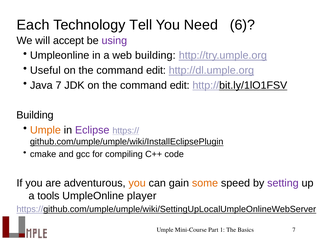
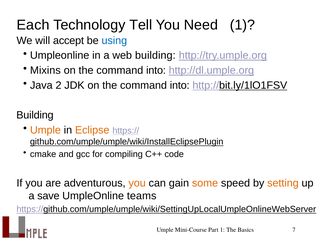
Need 6: 6 -> 1
using colour: purple -> blue
Useful: Useful -> Mixins
edit at (156, 70): edit -> into
Java 7: 7 -> 2
edit at (180, 85): edit -> into
Eclipse colour: purple -> orange
setting colour: purple -> orange
tools: tools -> save
player: player -> teams
